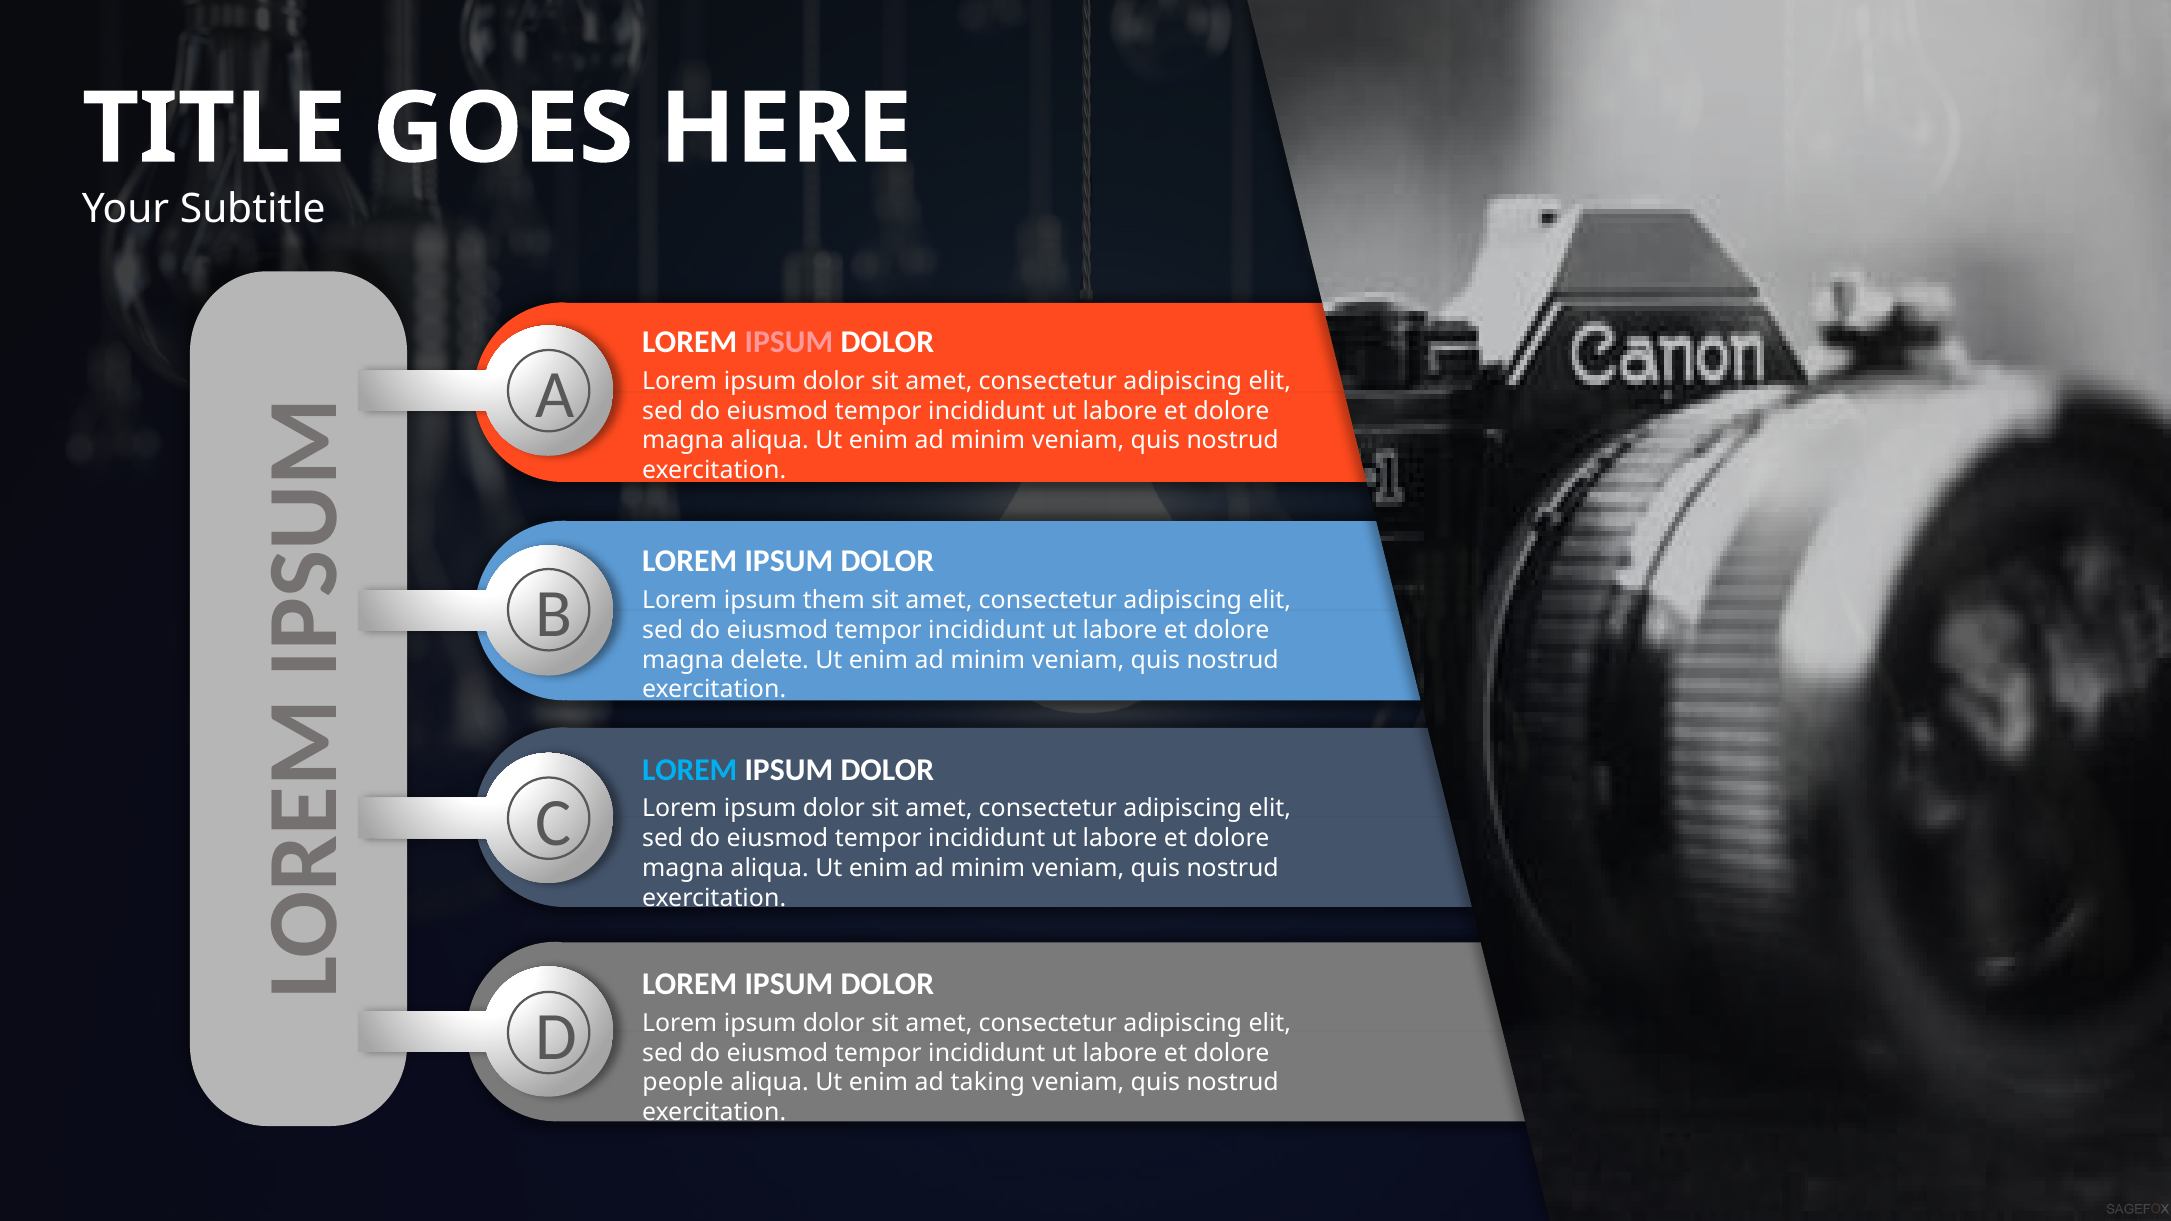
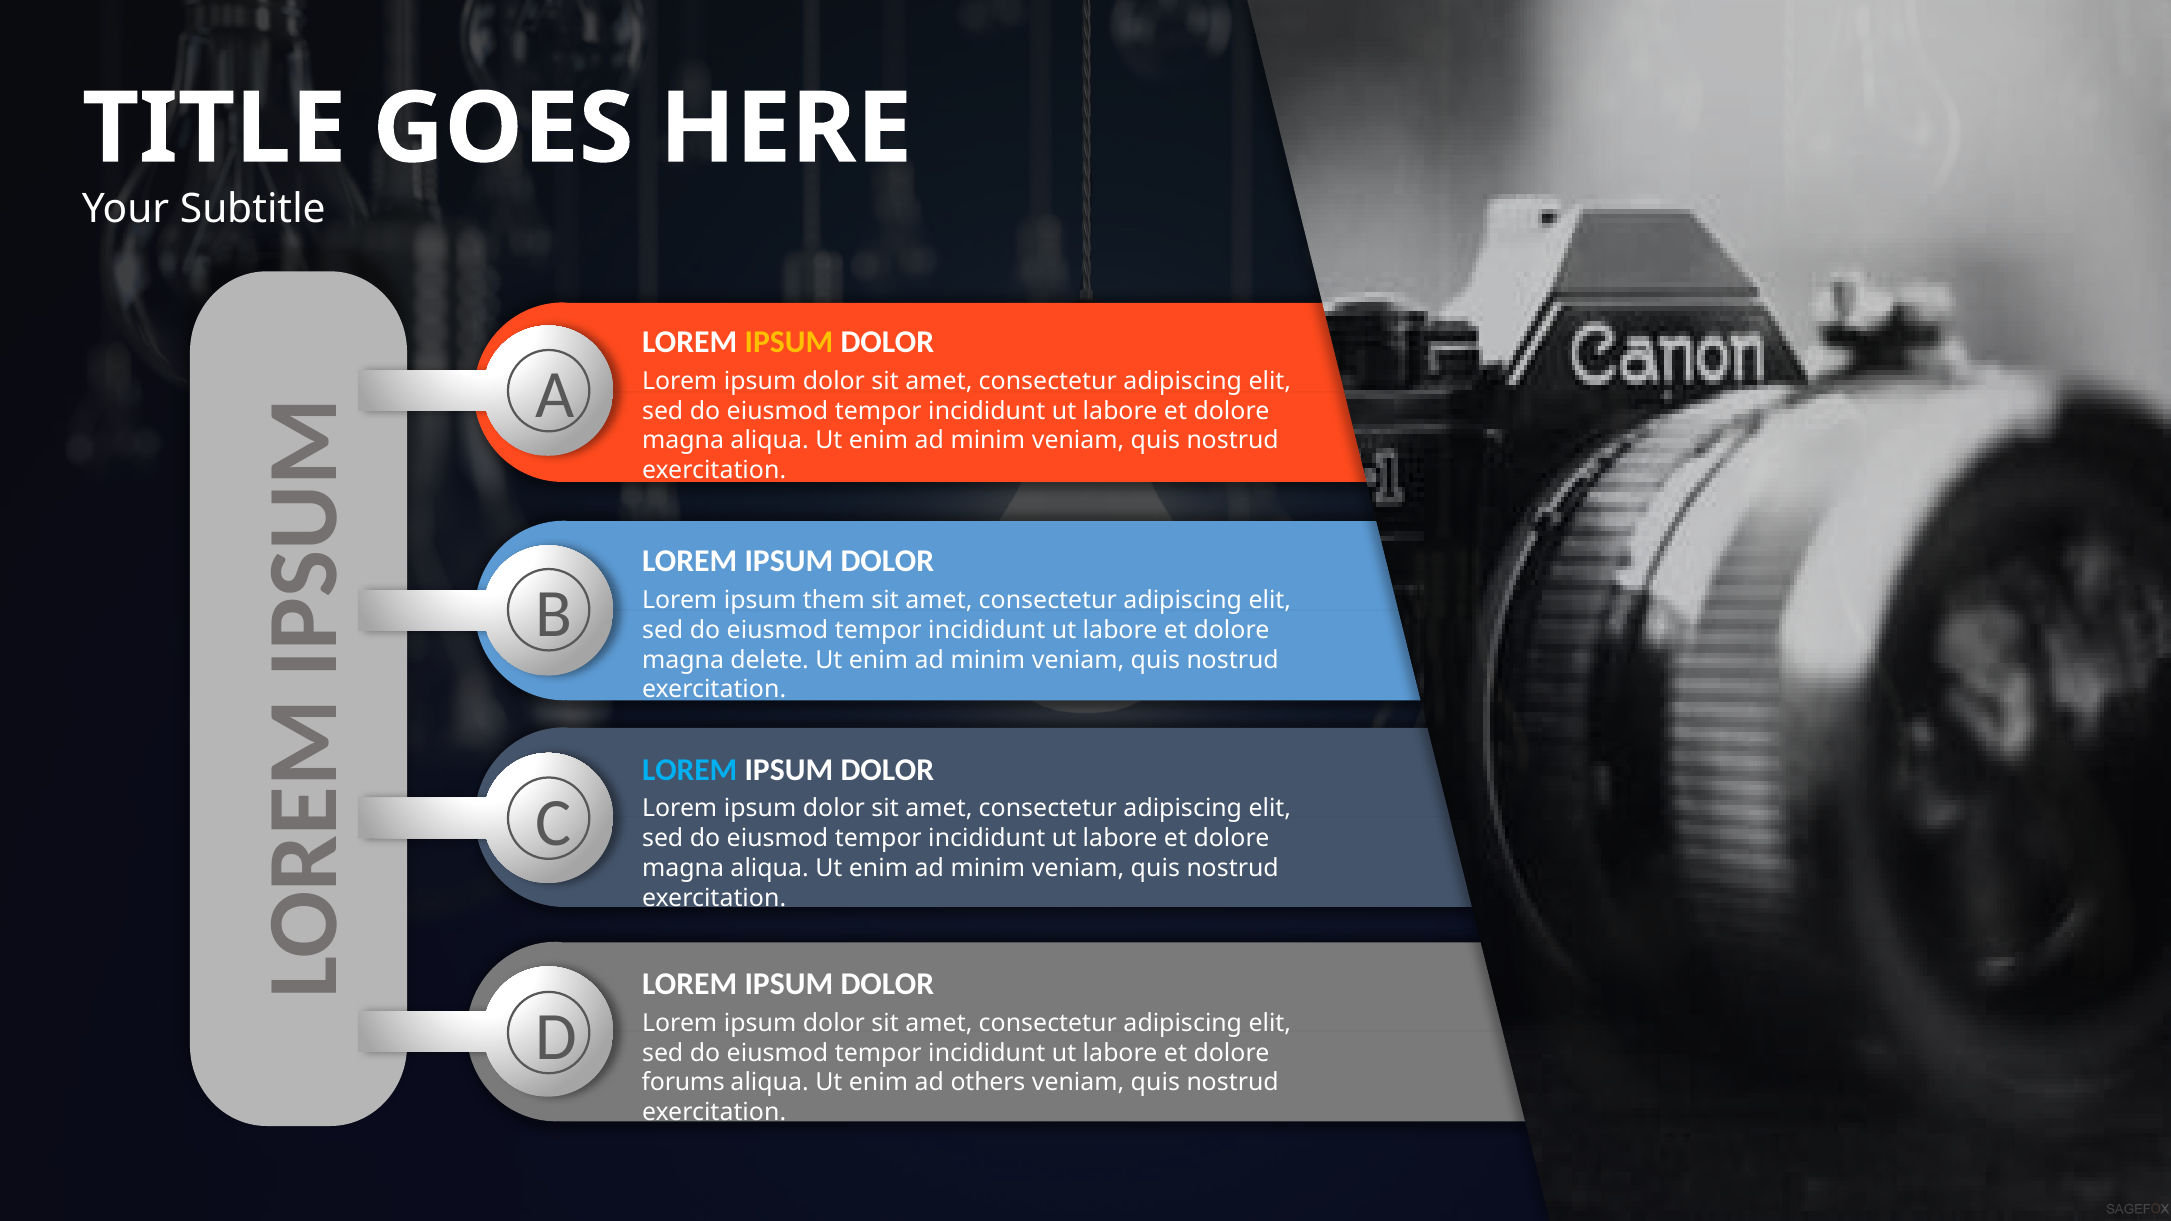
IPSUM at (789, 342) colour: pink -> yellow
people: people -> forums
taking: taking -> others
